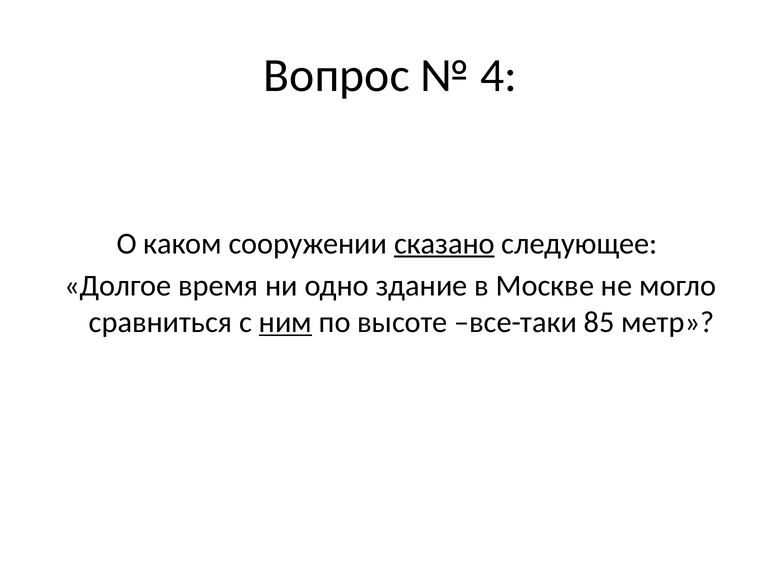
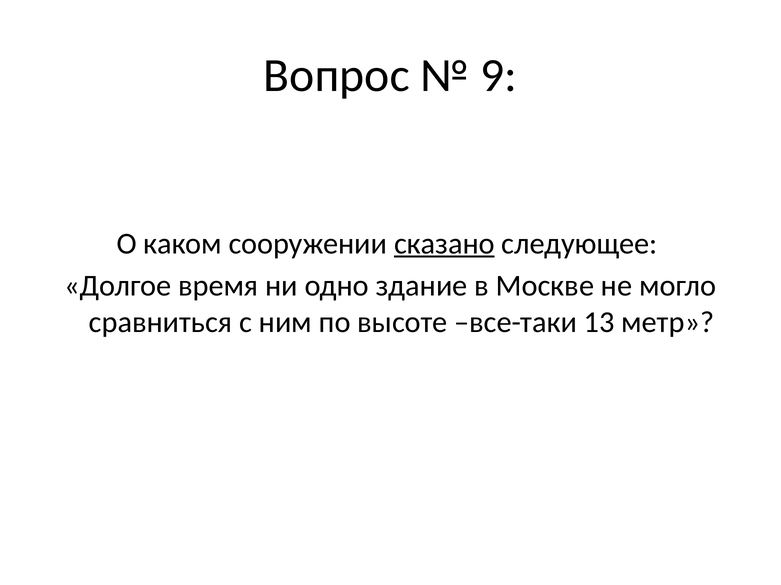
4: 4 -> 9
ним underline: present -> none
85: 85 -> 13
